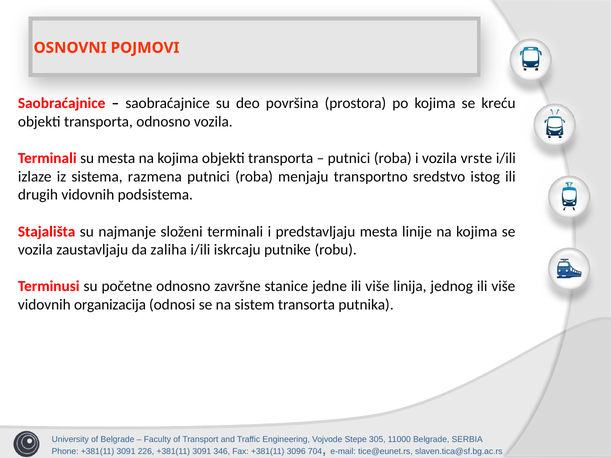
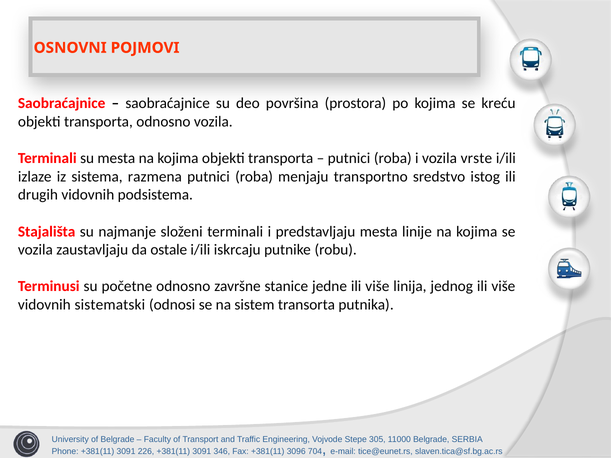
zaliha: zaliha -> ostale
organizacija: organizacija -> sistematski
